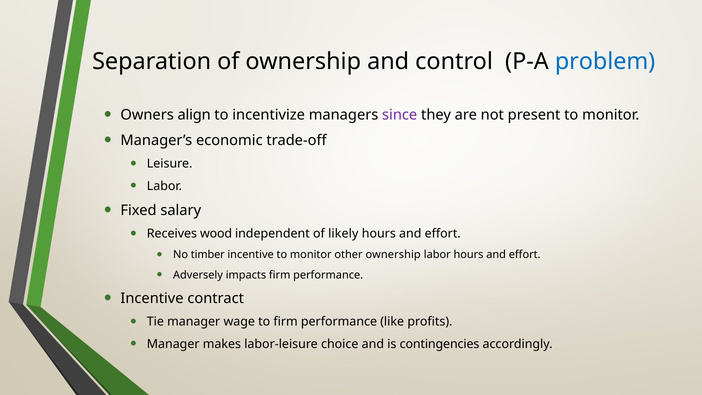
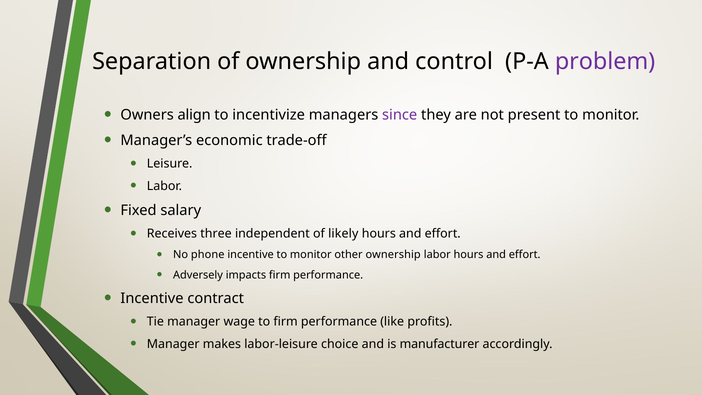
problem colour: blue -> purple
wood: wood -> three
timber: timber -> phone
contingencies: contingencies -> manufacturer
